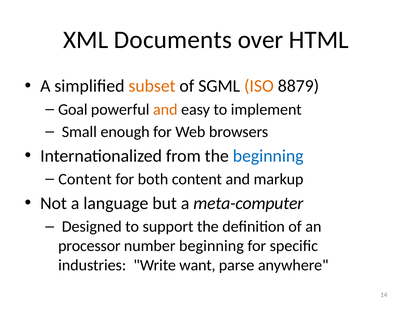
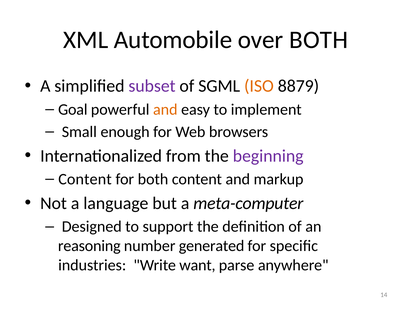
Documents: Documents -> Automobile
over HTML: HTML -> BOTH
subset colour: orange -> purple
beginning at (268, 156) colour: blue -> purple
processor: processor -> reasoning
number beginning: beginning -> generated
